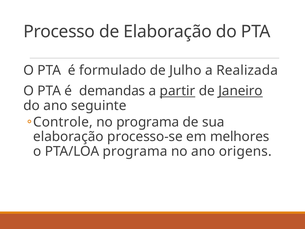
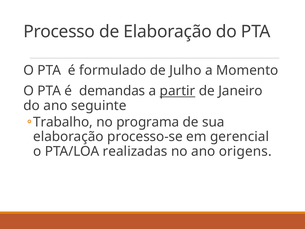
Realizada: Realizada -> Momento
Janeiro underline: present -> none
Controle: Controle -> Trabalho
melhores: melhores -> gerencial
PTA/LOA programa: programa -> realizadas
